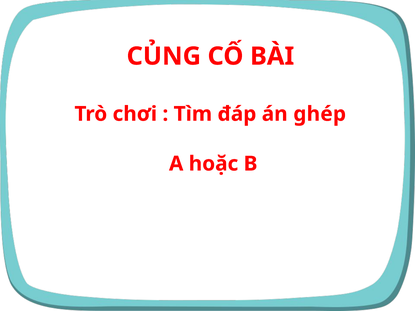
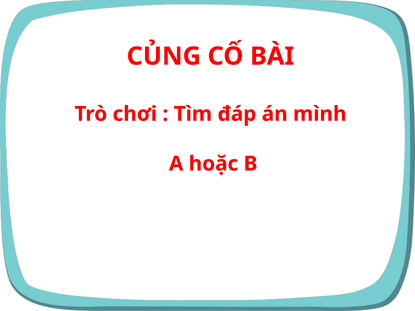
ghép: ghép -> mình
